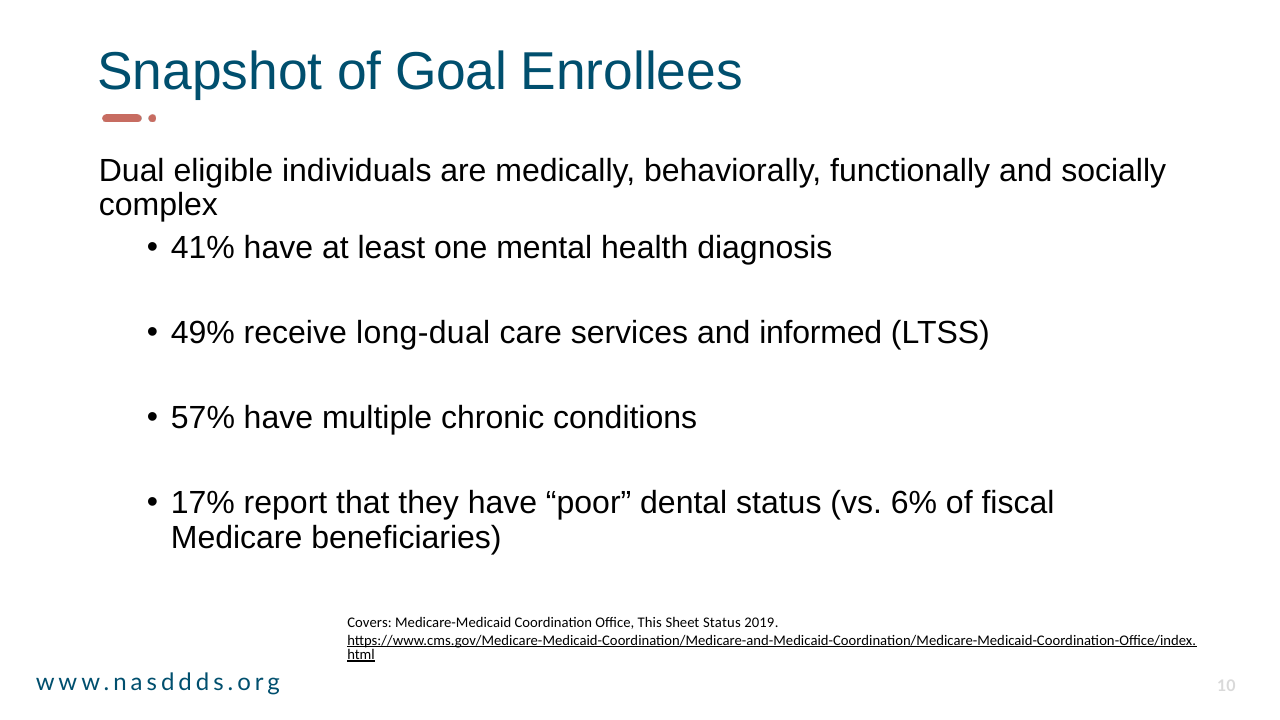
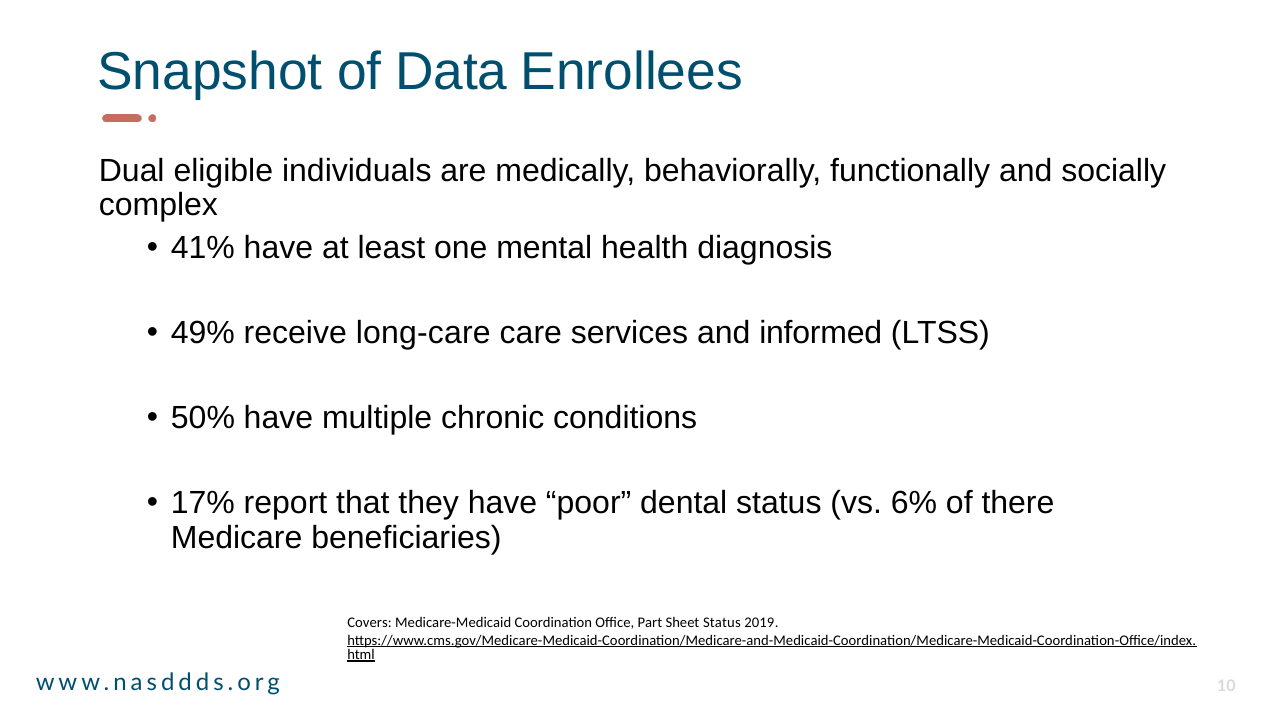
Goal: Goal -> Data
long-dual: long-dual -> long-care
57%: 57% -> 50%
fiscal: fiscal -> there
This: This -> Part
